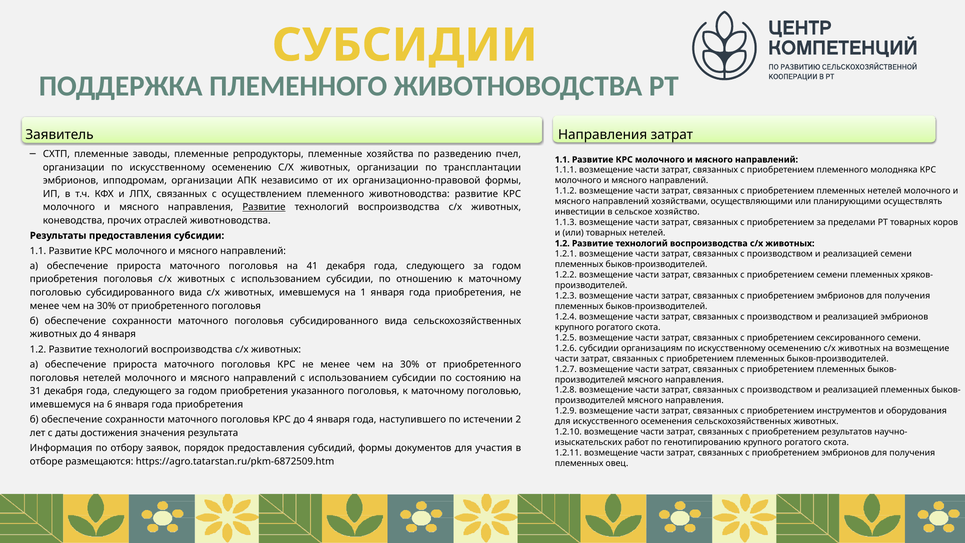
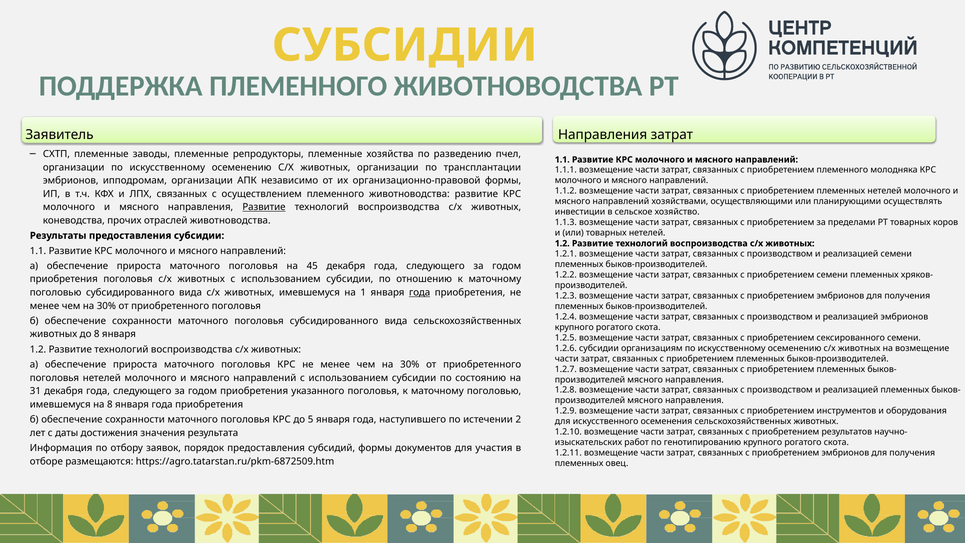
41: 41 -> 45
года at (420, 292) underline: none -> present
животных до 4: 4 -> 8
на 6: 6 -> 8
КРС до 4: 4 -> 5
